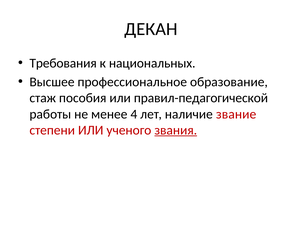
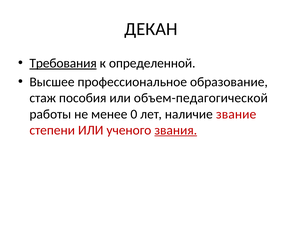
Требования underline: none -> present
национальных: национальных -> определенной
правил-педагогической: правил-педагогической -> объем-педагогической
4: 4 -> 0
